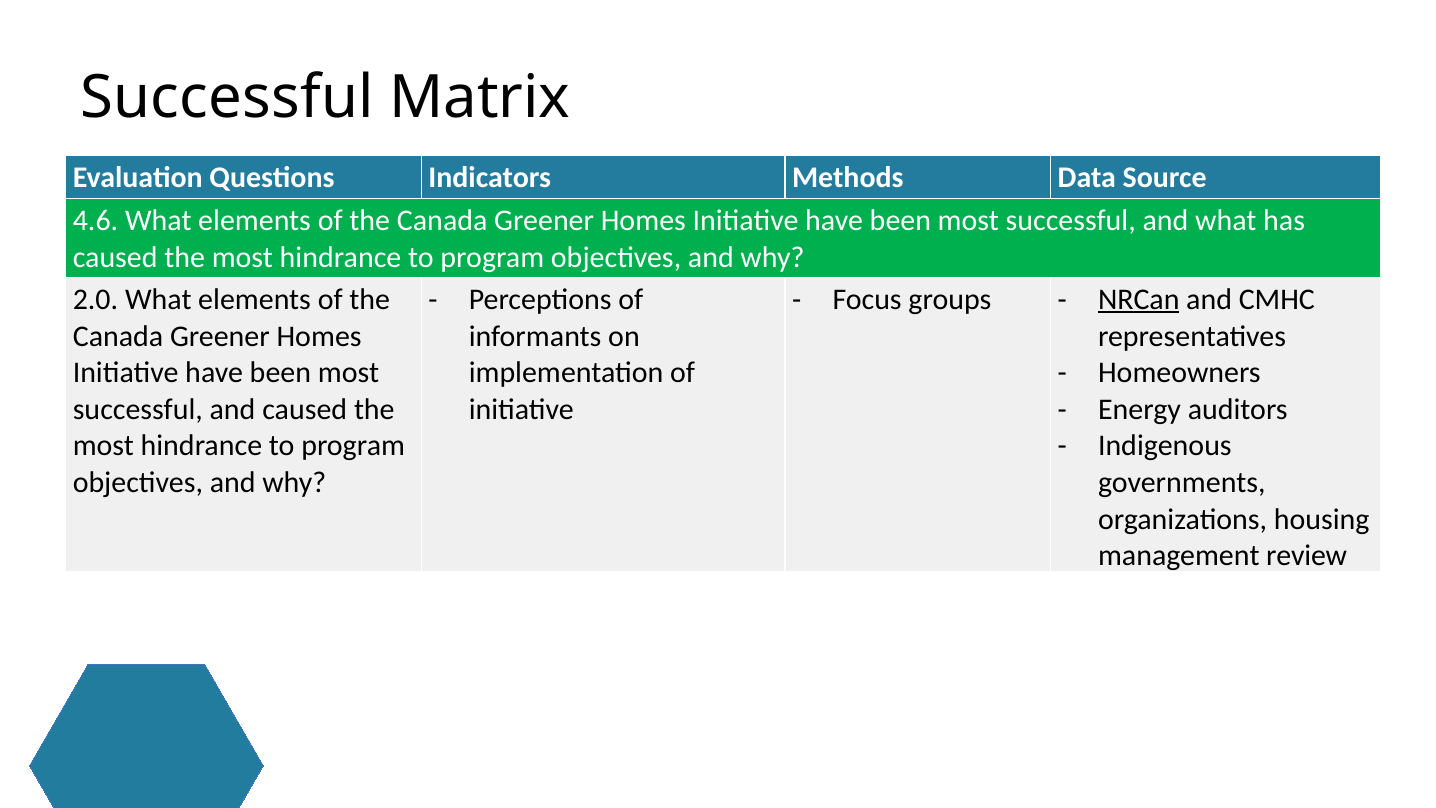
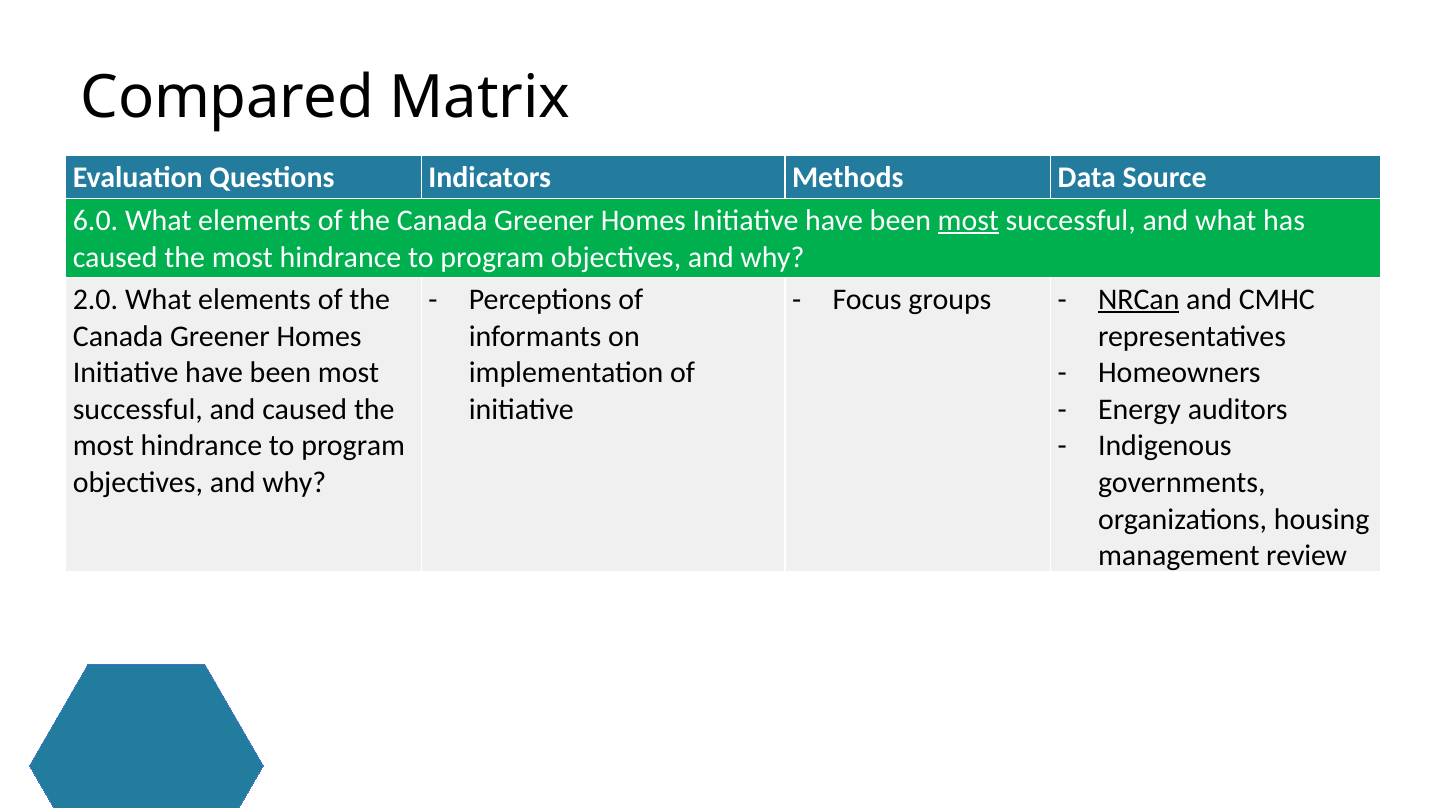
Successful at (227, 98): Successful -> Compared
4.6: 4.6 -> 6.0
most at (968, 220) underline: none -> present
